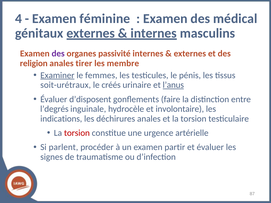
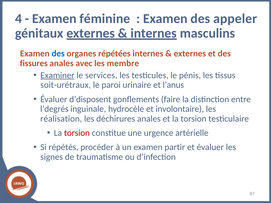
médical: médical -> appeler
des at (58, 54) colour: purple -> blue
passivité: passivité -> répétées
religion: religion -> fissures
tirer: tirer -> avec
femmes: femmes -> services
créés: créés -> paroi
l’anus underline: present -> none
indications: indications -> réalisation
parlent: parlent -> répétés
